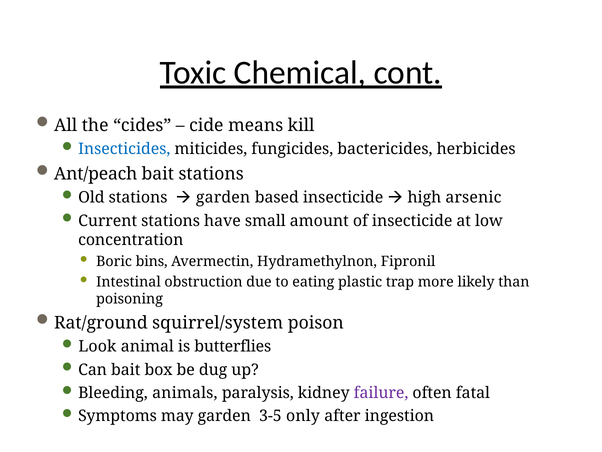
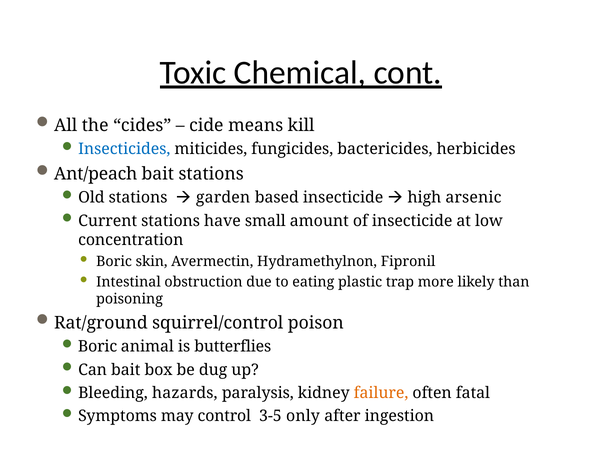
bins: bins -> skin
squirrel/system: squirrel/system -> squirrel/control
Look at (97, 346): Look -> Boric
animals: animals -> hazards
failure colour: purple -> orange
may garden: garden -> control
